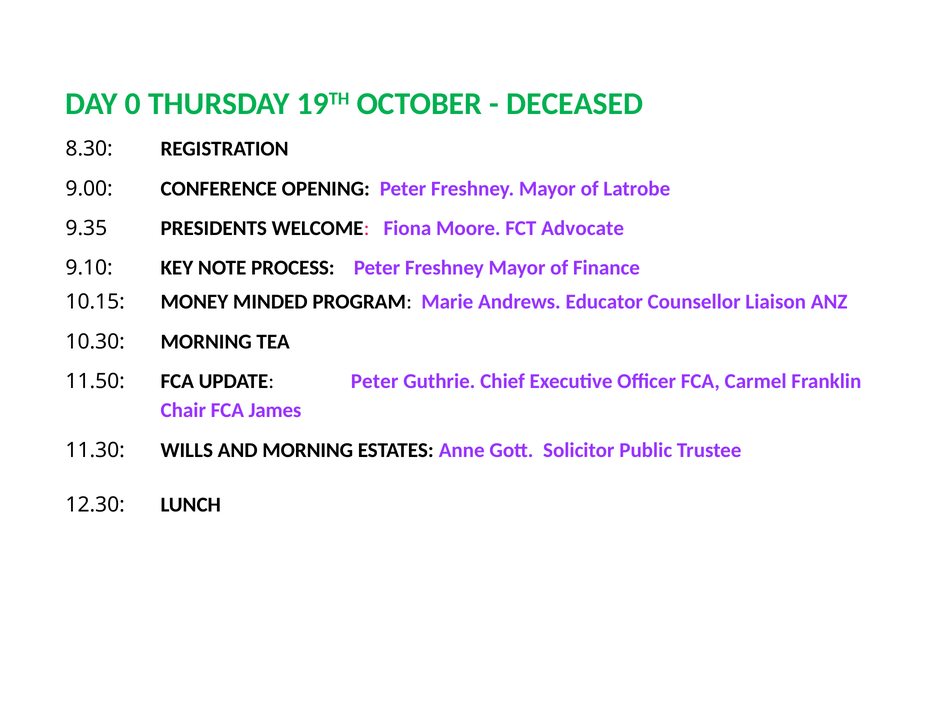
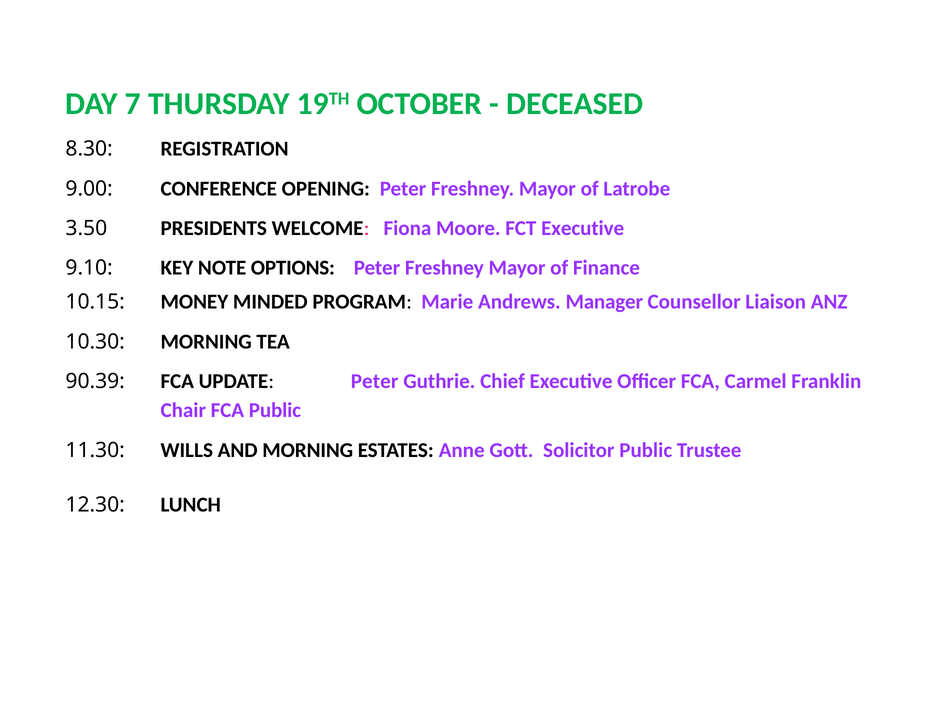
0: 0 -> 7
9.35: 9.35 -> 3.50
FCT Advocate: Advocate -> Executive
PROCESS: PROCESS -> OPTIONS
Educator: Educator -> Manager
11.50: 11.50 -> 90.39
FCA James: James -> Public
